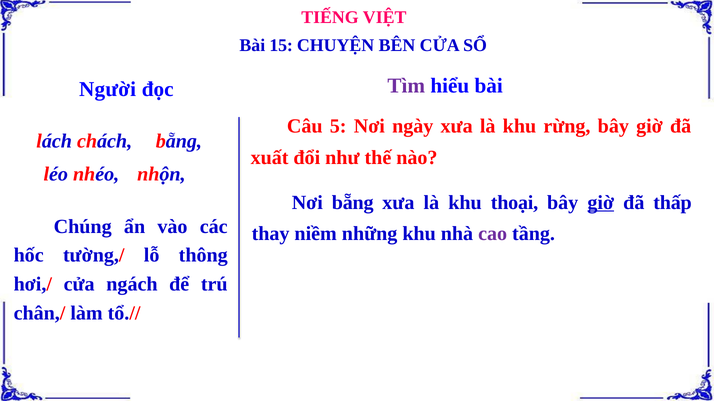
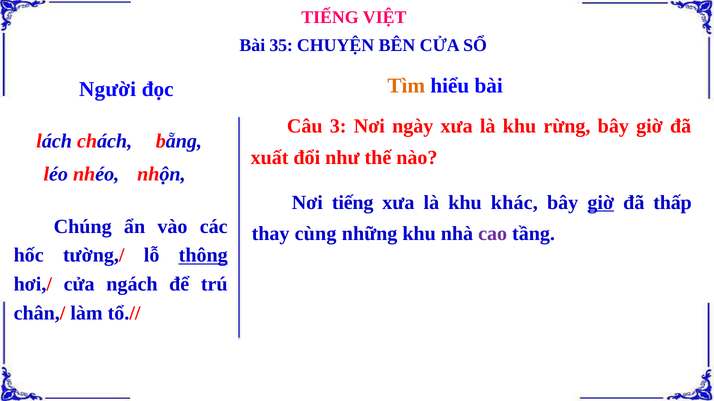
15: 15 -> 35
Tìm colour: purple -> orange
5: 5 -> 3
Nơi bẵng: bẵng -> tiếng
thoại: thoại -> khác
niềm: niềm -> cùng
thông underline: none -> present
